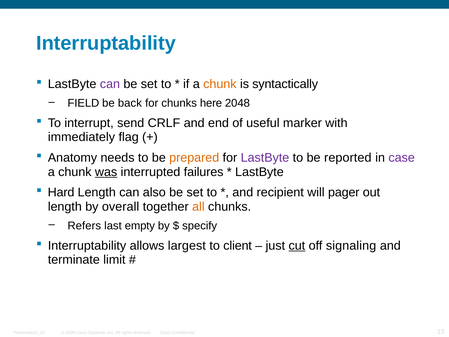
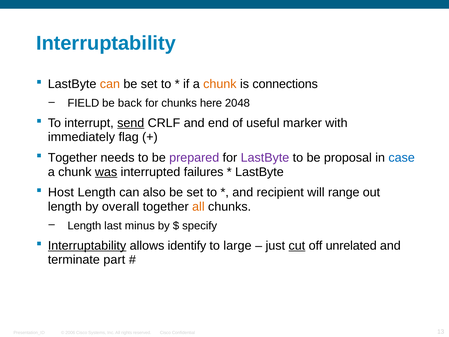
can at (110, 84) colour: purple -> orange
syntactically: syntactically -> connections
send underline: none -> present
Anatomy at (72, 158): Anatomy -> Together
prepared colour: orange -> purple
reported: reported -> proposal
case colour: purple -> blue
Hard: Hard -> Host
pager: pager -> range
Refers at (84, 226): Refers -> Length
empty: empty -> minus
Interruptability at (87, 245) underline: none -> present
largest: largest -> identify
client: client -> large
signaling: signaling -> unrelated
limit: limit -> part
